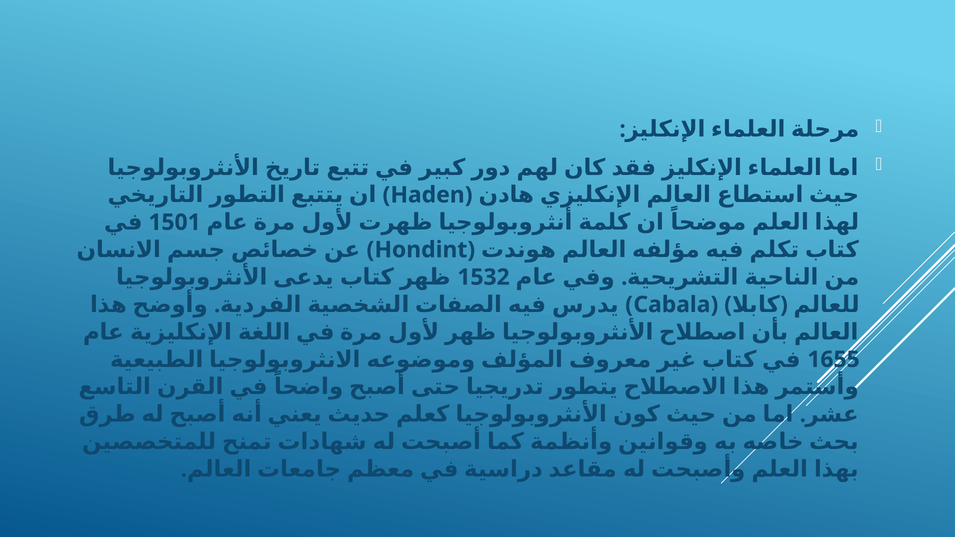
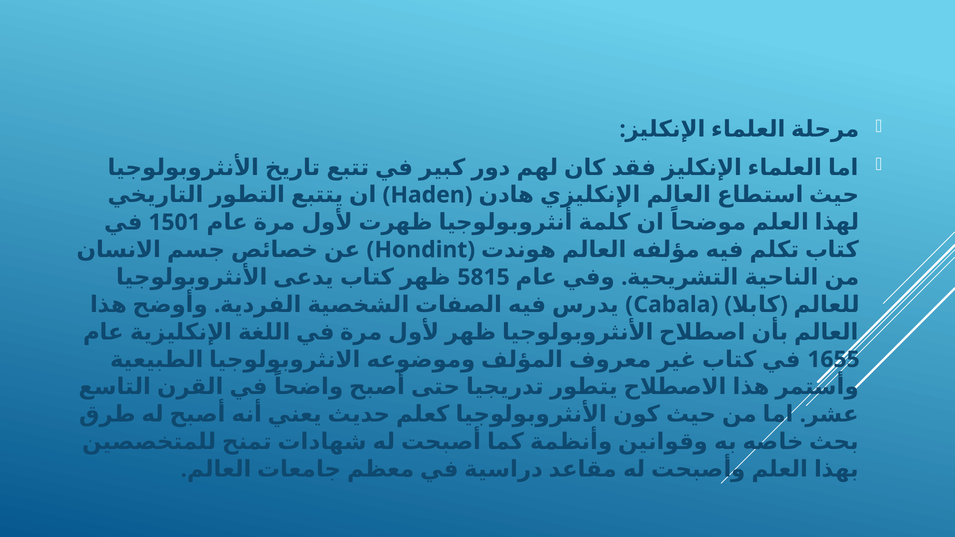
1532: 1532 -> 5815
